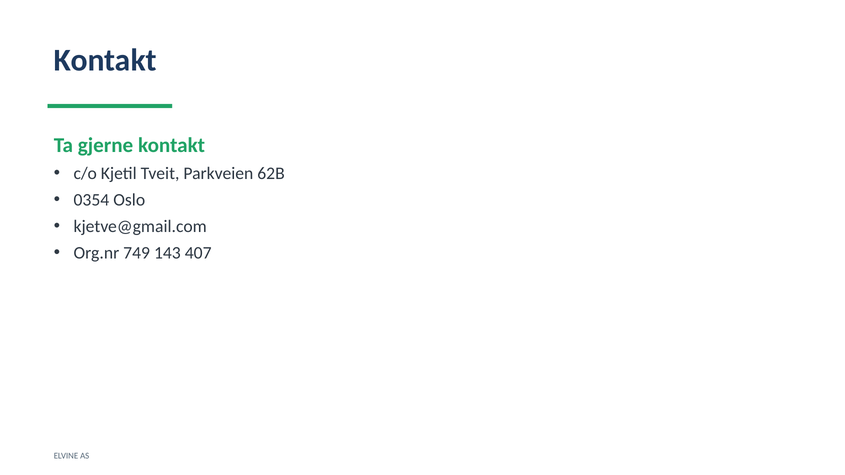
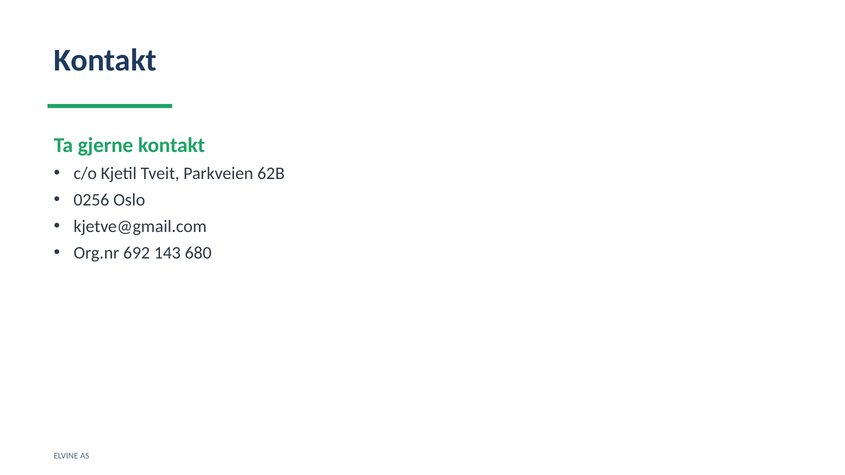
0354: 0354 -> 0256
749: 749 -> 692
407: 407 -> 680
